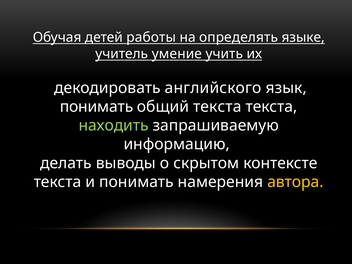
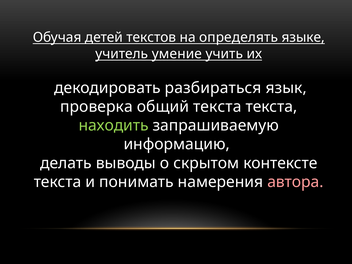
работы: работы -> текстов
английского: английского -> разбираться
понимать at (97, 107): понимать -> проверка
автора colour: yellow -> pink
